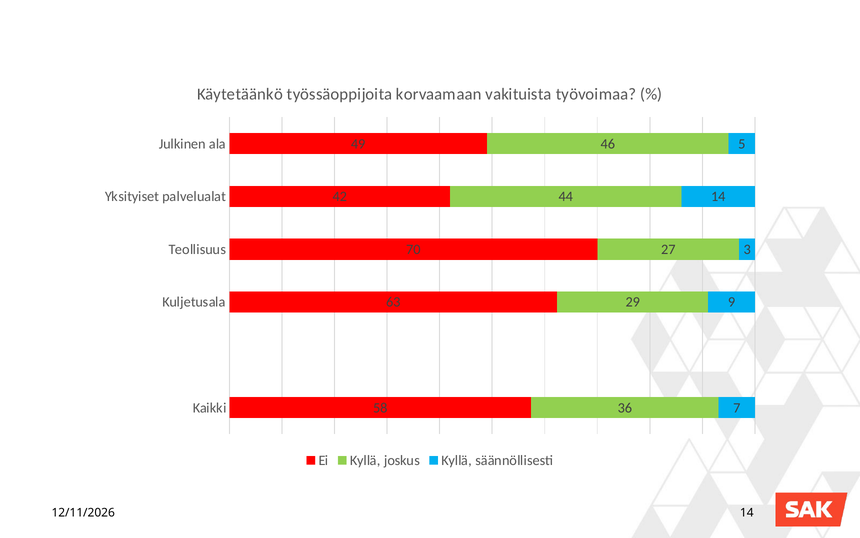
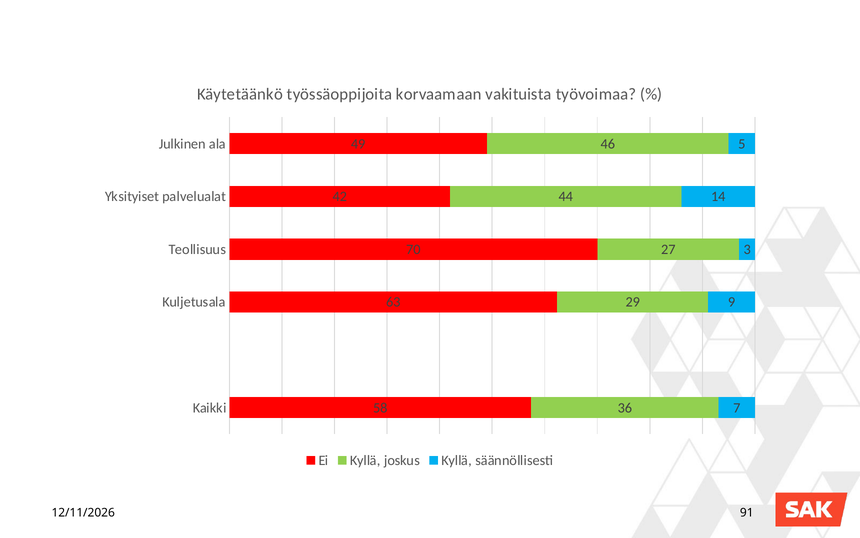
14 at (747, 512): 14 -> 91
